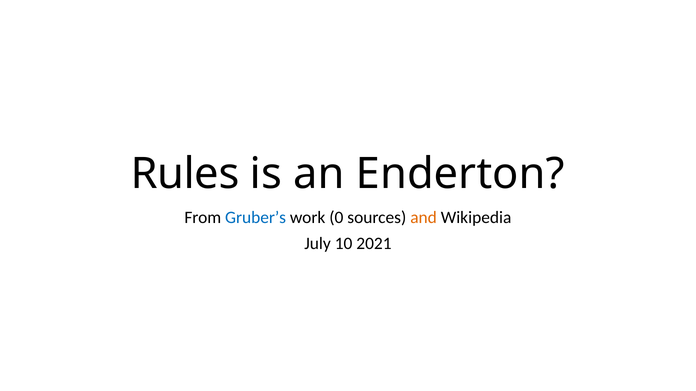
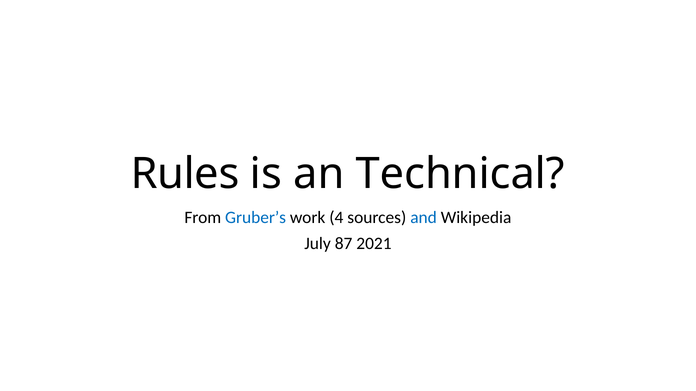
Enderton: Enderton -> Technical
0: 0 -> 4
and colour: orange -> blue
10: 10 -> 87
